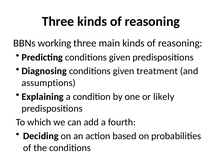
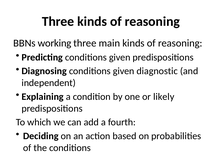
treatment: treatment -> diagnostic
assumptions: assumptions -> independent
